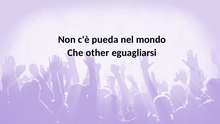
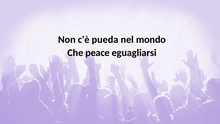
other: other -> peace
